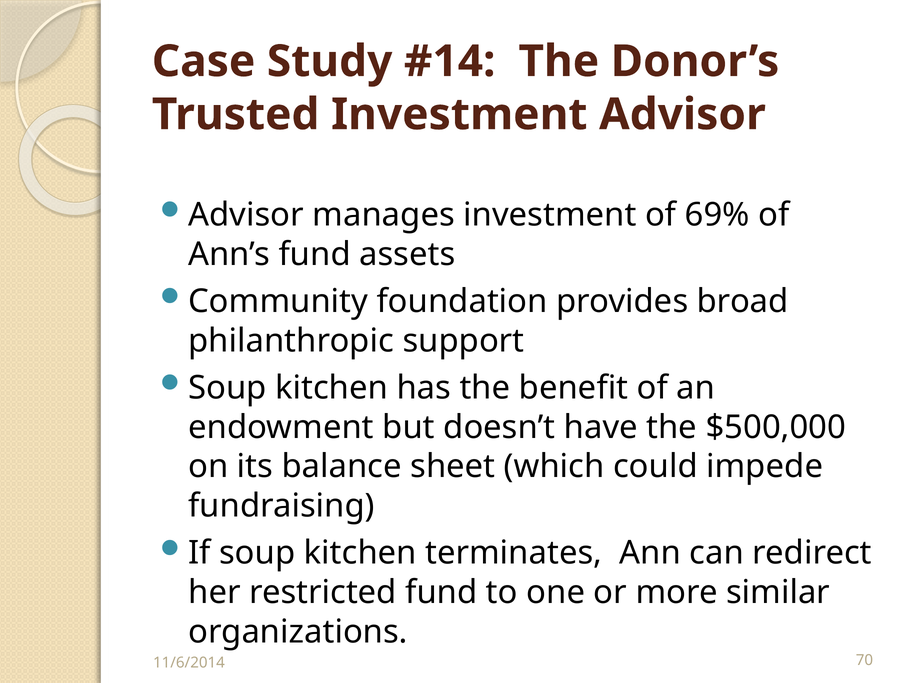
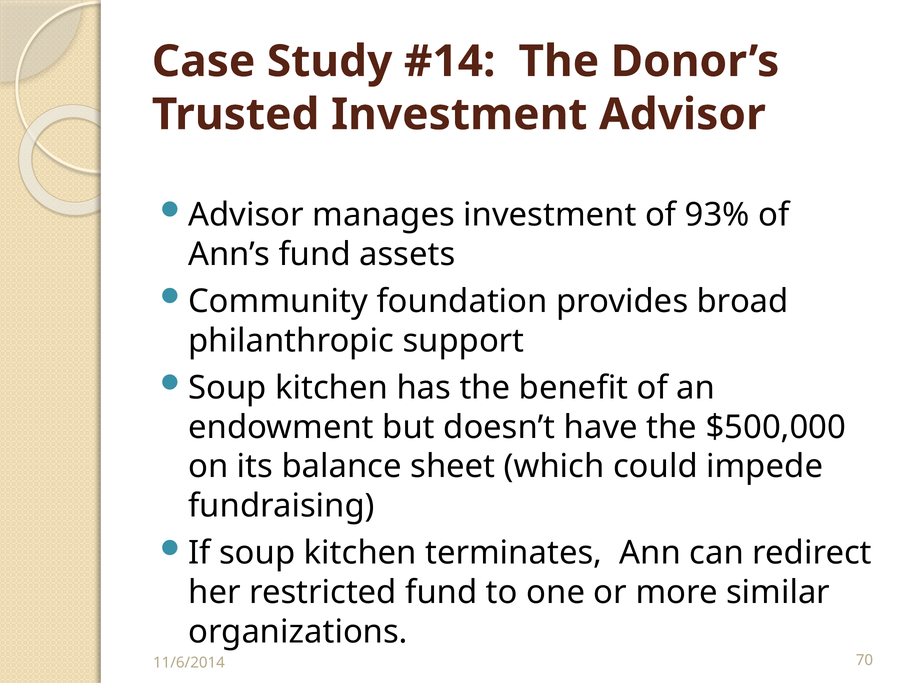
69%: 69% -> 93%
